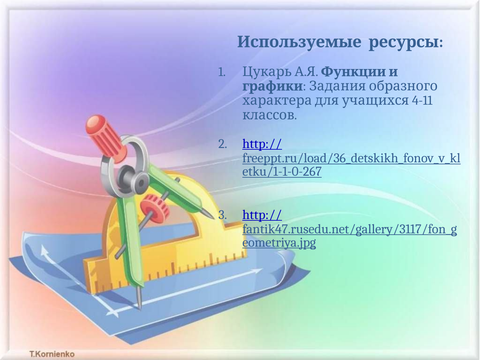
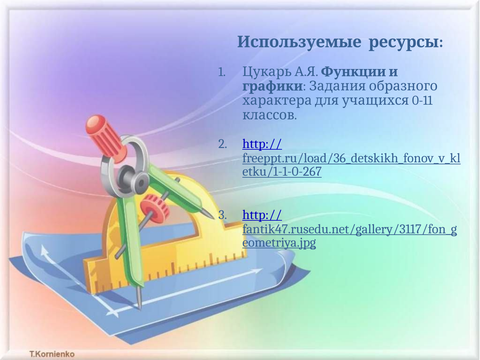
4-11: 4-11 -> 0-11
